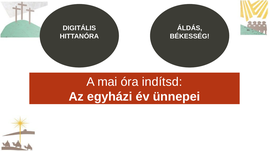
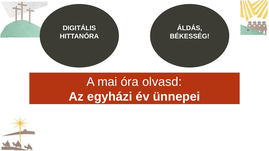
indítsd: indítsd -> olvasd
